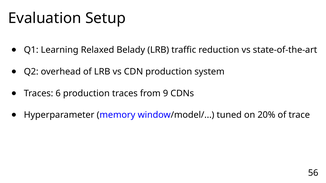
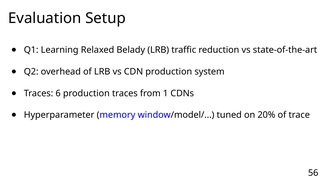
9: 9 -> 1
